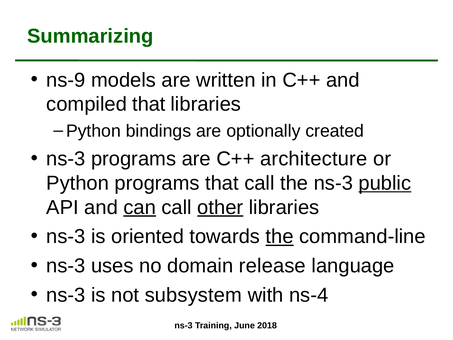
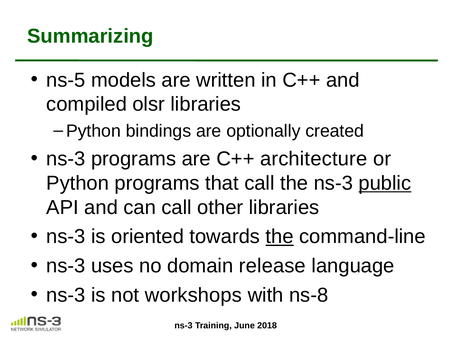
ns-9: ns-9 -> ns-5
compiled that: that -> olsr
can underline: present -> none
other underline: present -> none
subsystem: subsystem -> workshops
ns-4: ns-4 -> ns-8
